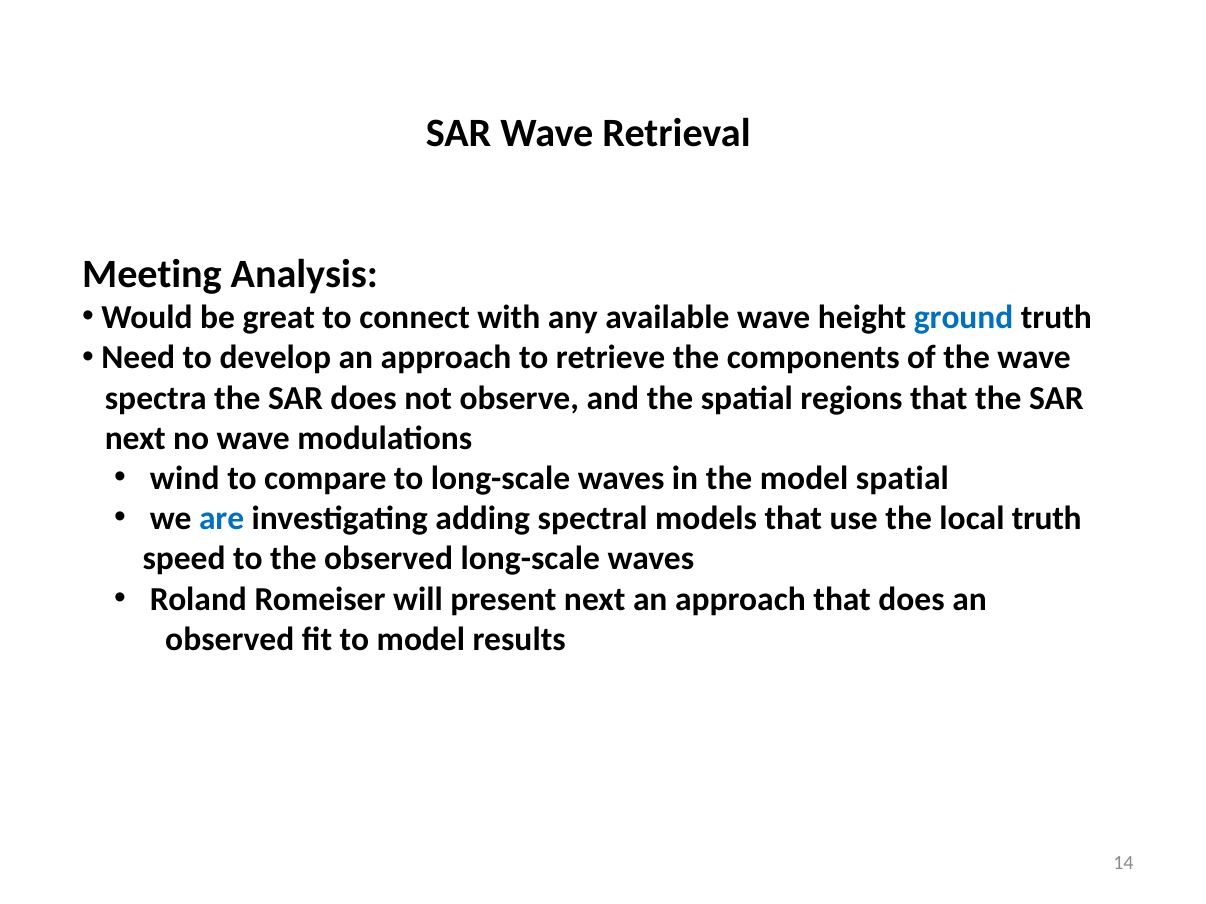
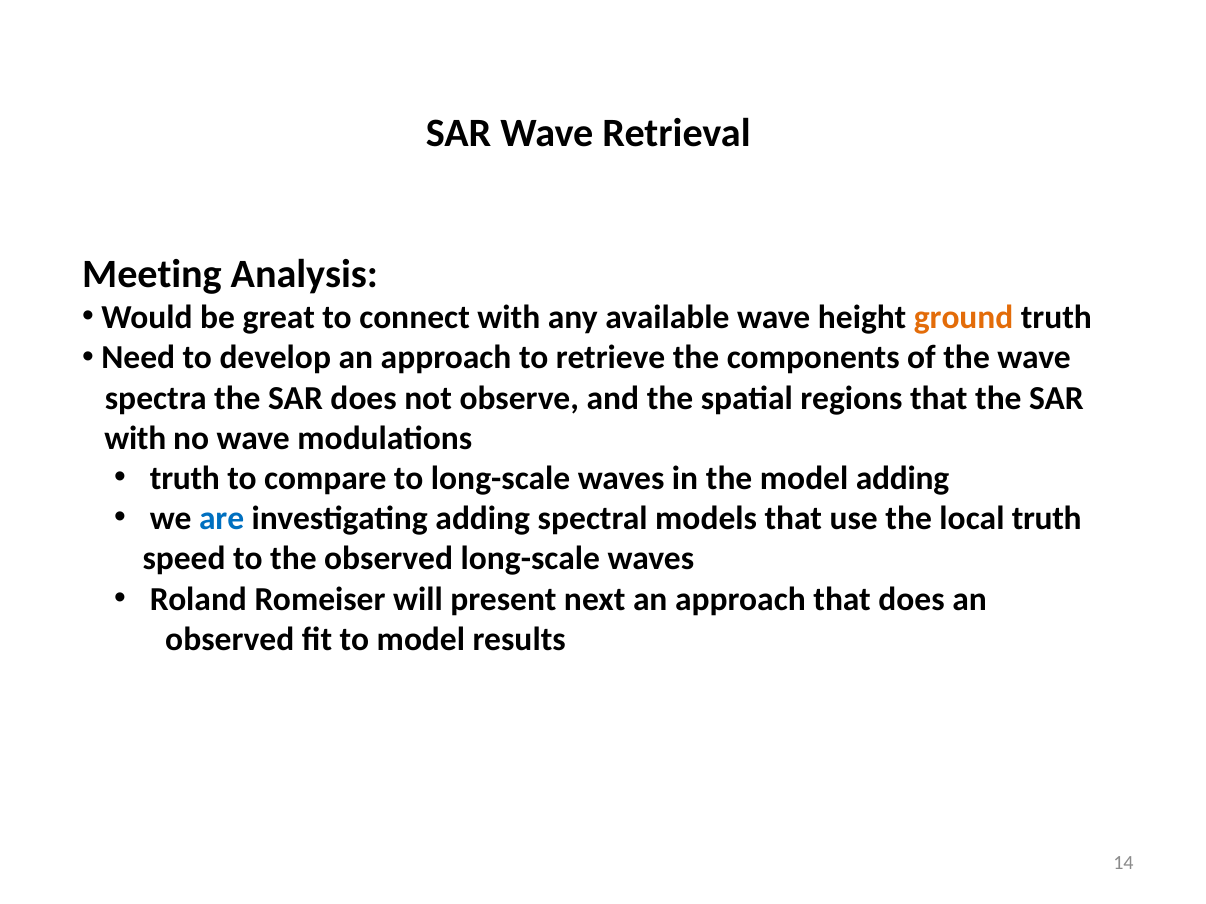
ground colour: blue -> orange
next at (135, 438): next -> with
wind at (185, 479): wind -> truth
model spatial: spatial -> adding
